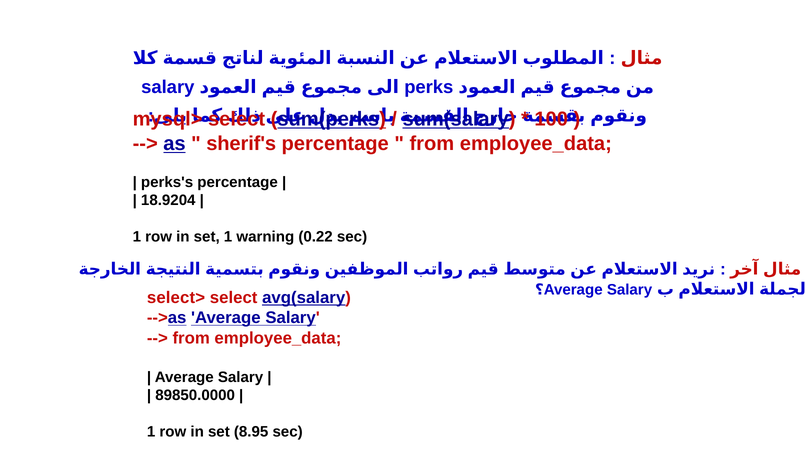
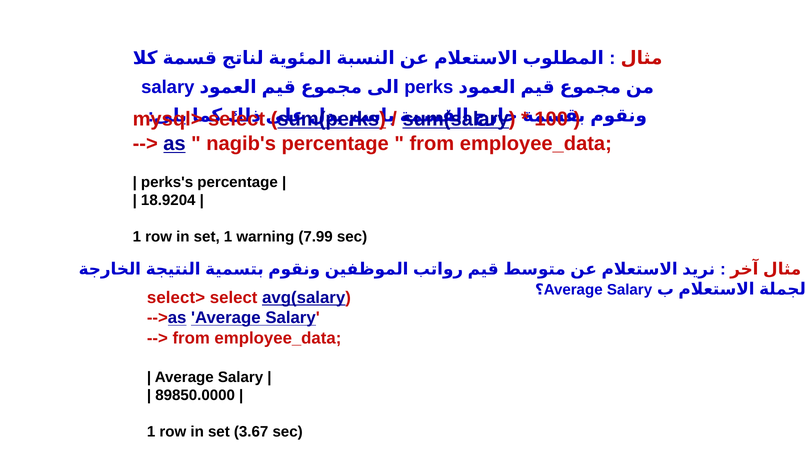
sherif's: sherif's -> nagib's
0.22: 0.22 -> 7.99
8.95: 8.95 -> 3.67
